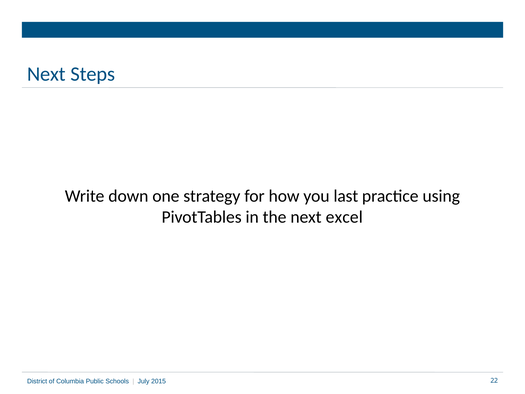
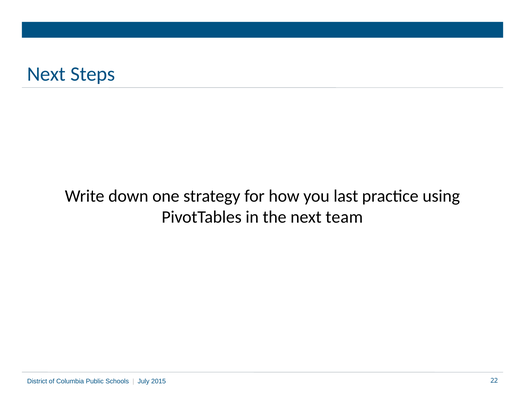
excel: excel -> team
